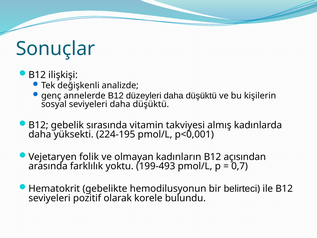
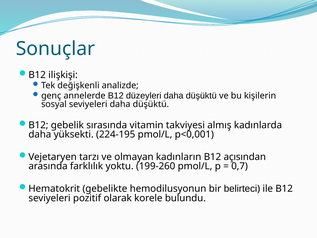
folik: folik -> tarzı
199-493: 199-493 -> 199-260
